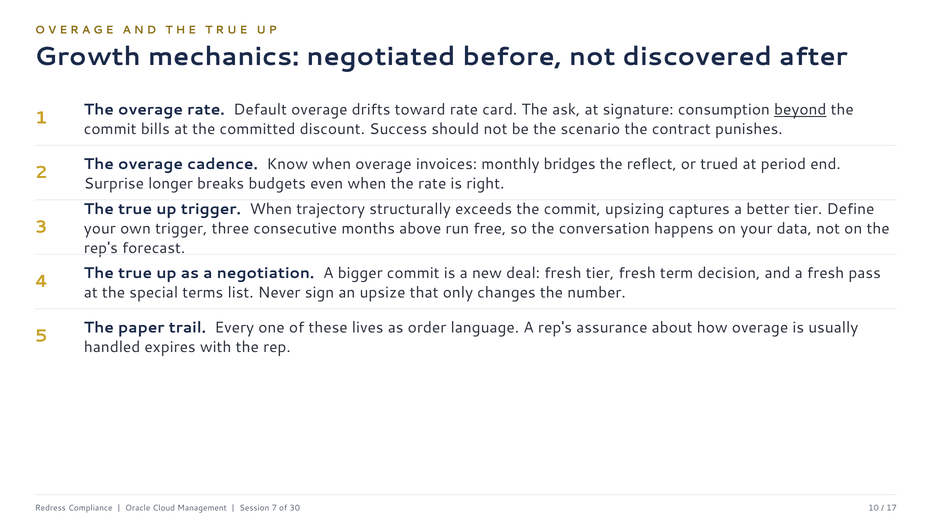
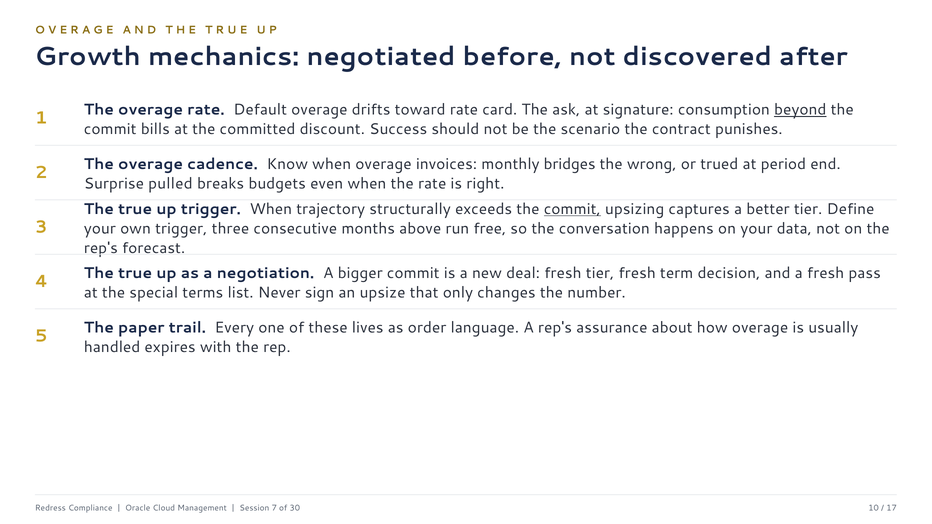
reflect: reflect -> wrong
longer: longer -> pulled
commit at (572, 209) underline: none -> present
